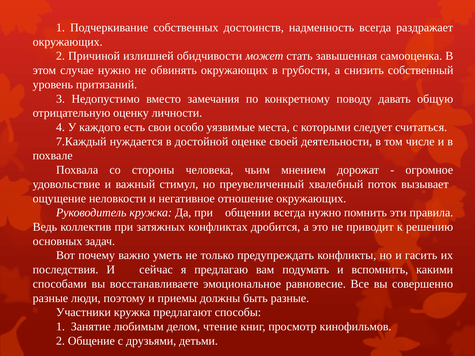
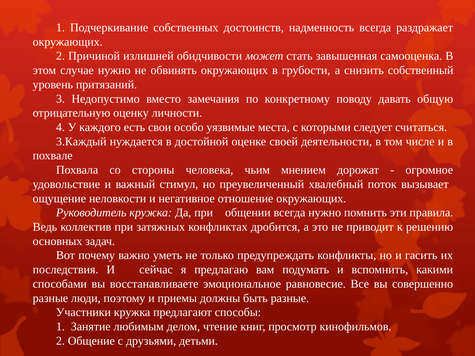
7.Каждый: 7.Каждый -> 3.Каждый
